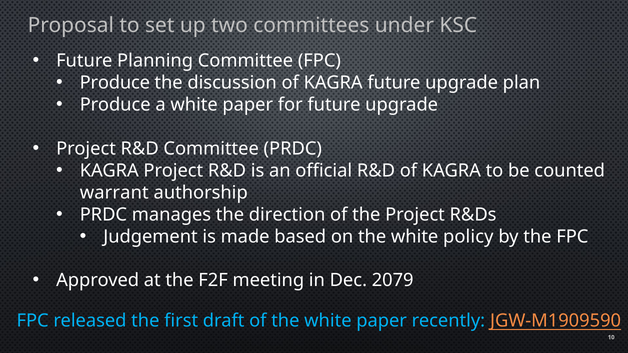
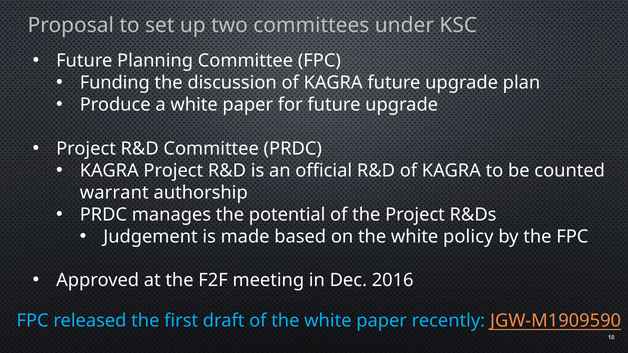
Produce at (115, 83): Produce -> Funding
direction: direction -> potential
2079: 2079 -> 2016
